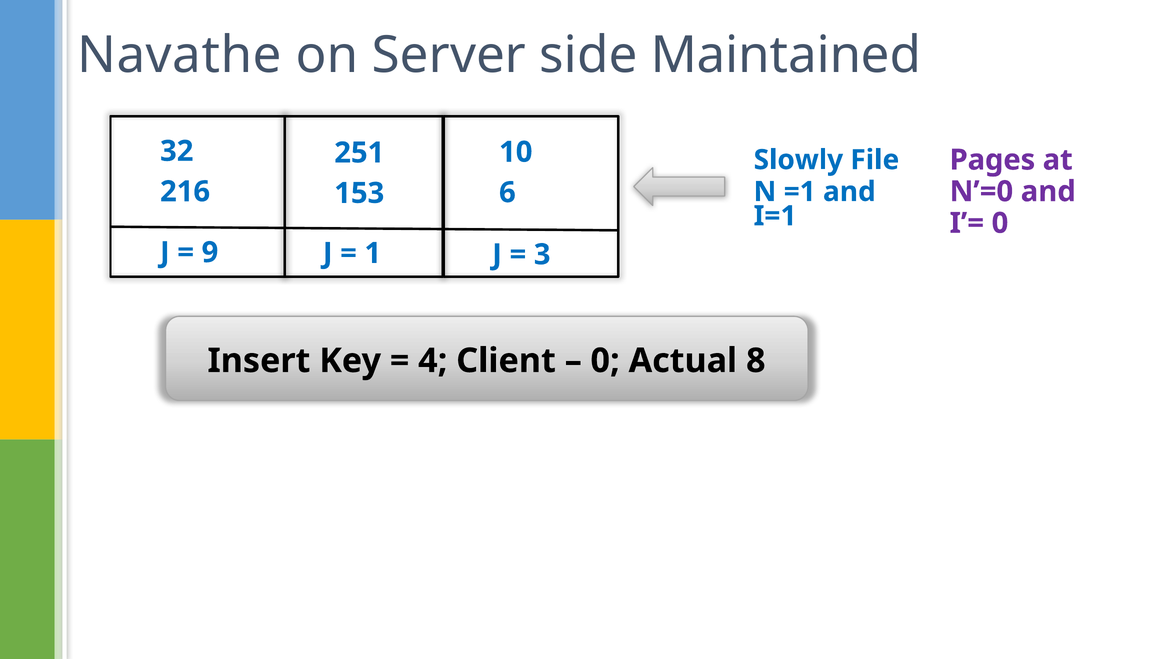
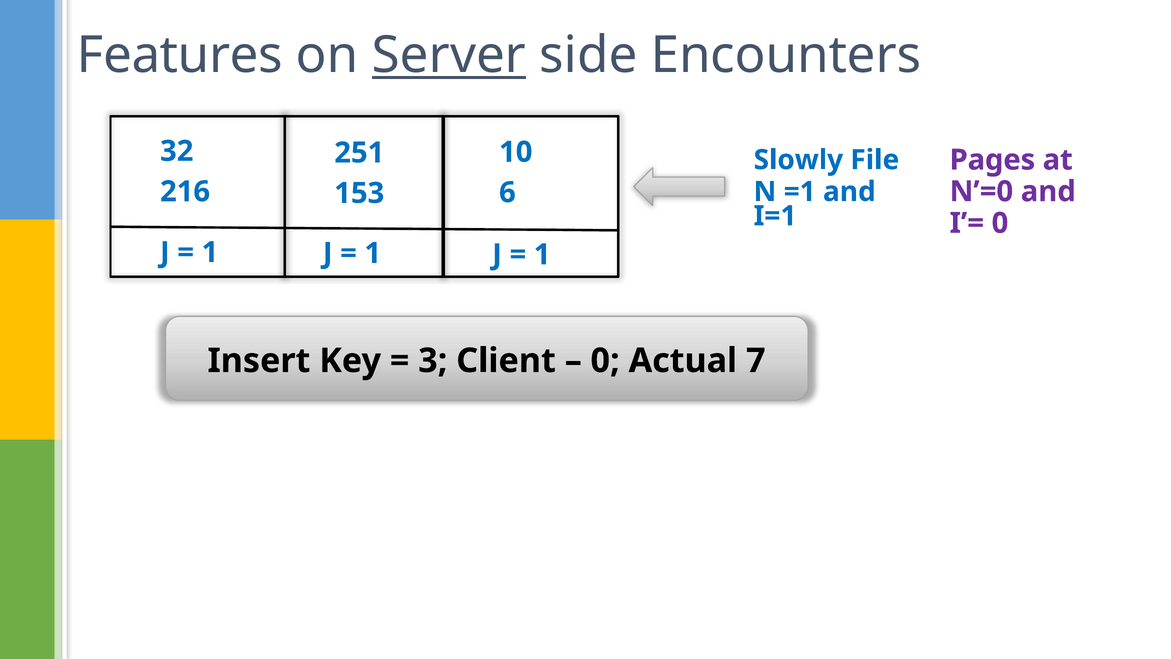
Navathe: Navathe -> Features
Server underline: none -> present
Maintained: Maintained -> Encounters
9 at (210, 252): 9 -> 1
3 at (542, 254): 3 -> 1
4: 4 -> 3
8: 8 -> 7
